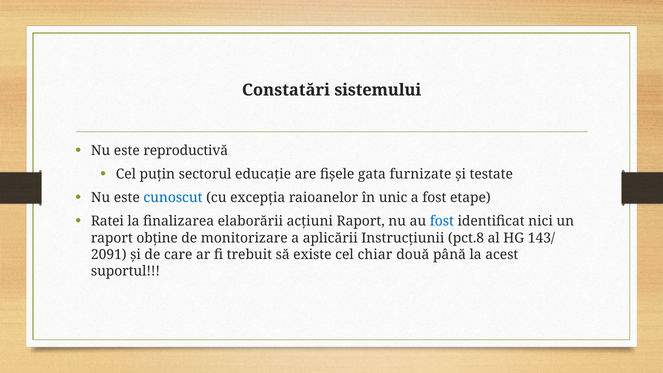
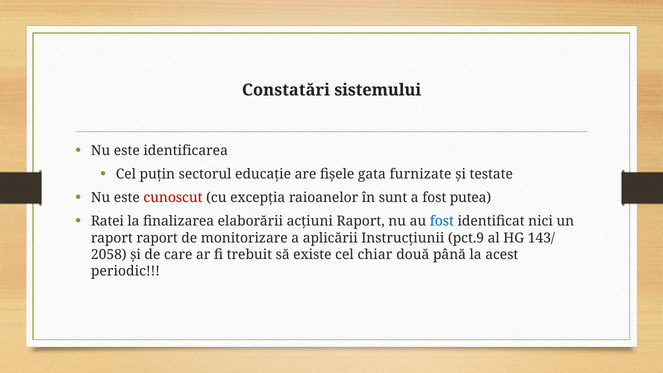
reproductivă: reproductivă -> identificarea
cunoscut colour: blue -> red
unic: unic -> sunt
etape: etape -> putea
raport obține: obține -> raport
pct.8: pct.8 -> pct.9
2091: 2091 -> 2058
suportul: suportul -> periodic
